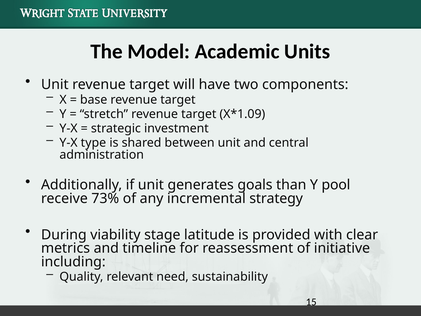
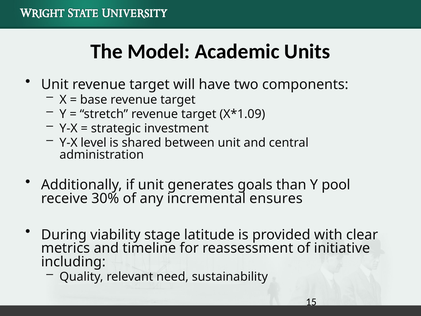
type: type -> level
73%: 73% -> 30%
strategy: strategy -> ensures
